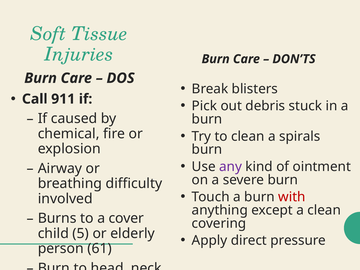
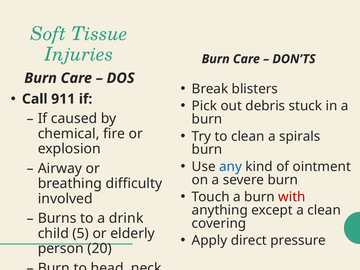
any colour: purple -> blue
cover: cover -> drink
61: 61 -> 20
